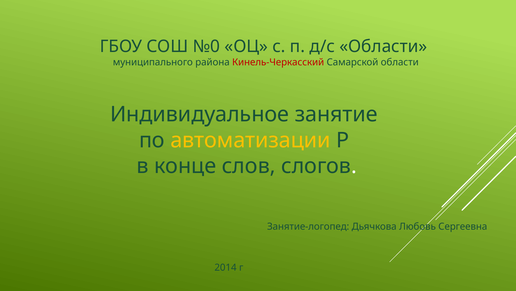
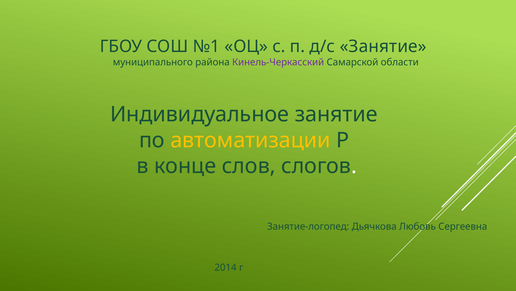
№0: №0 -> №1
д/с Области: Области -> Занятие
Кинель-Черкасский colour: red -> purple
